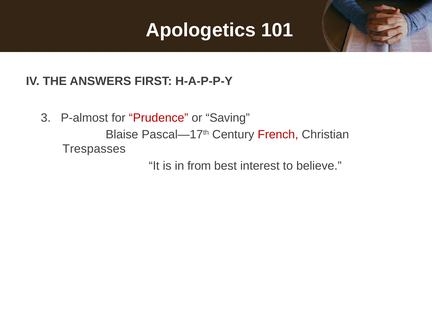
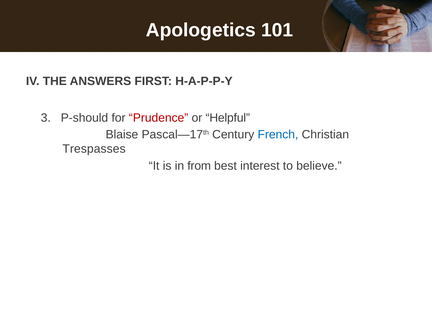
P-almost: P-almost -> P-should
Saving: Saving -> Helpful
French colour: red -> blue
